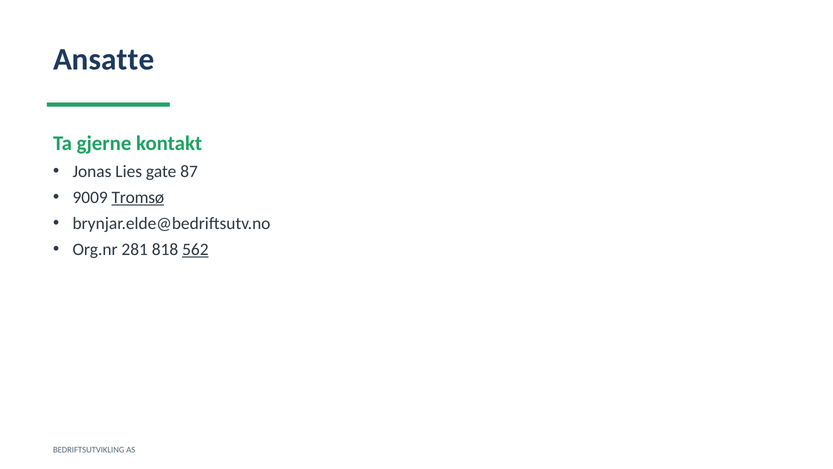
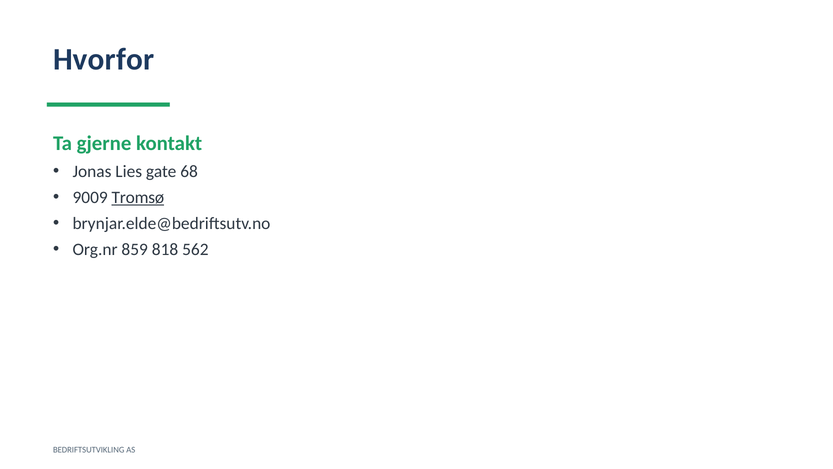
Ansatte: Ansatte -> Hvorfor
87: 87 -> 68
281: 281 -> 859
562 underline: present -> none
